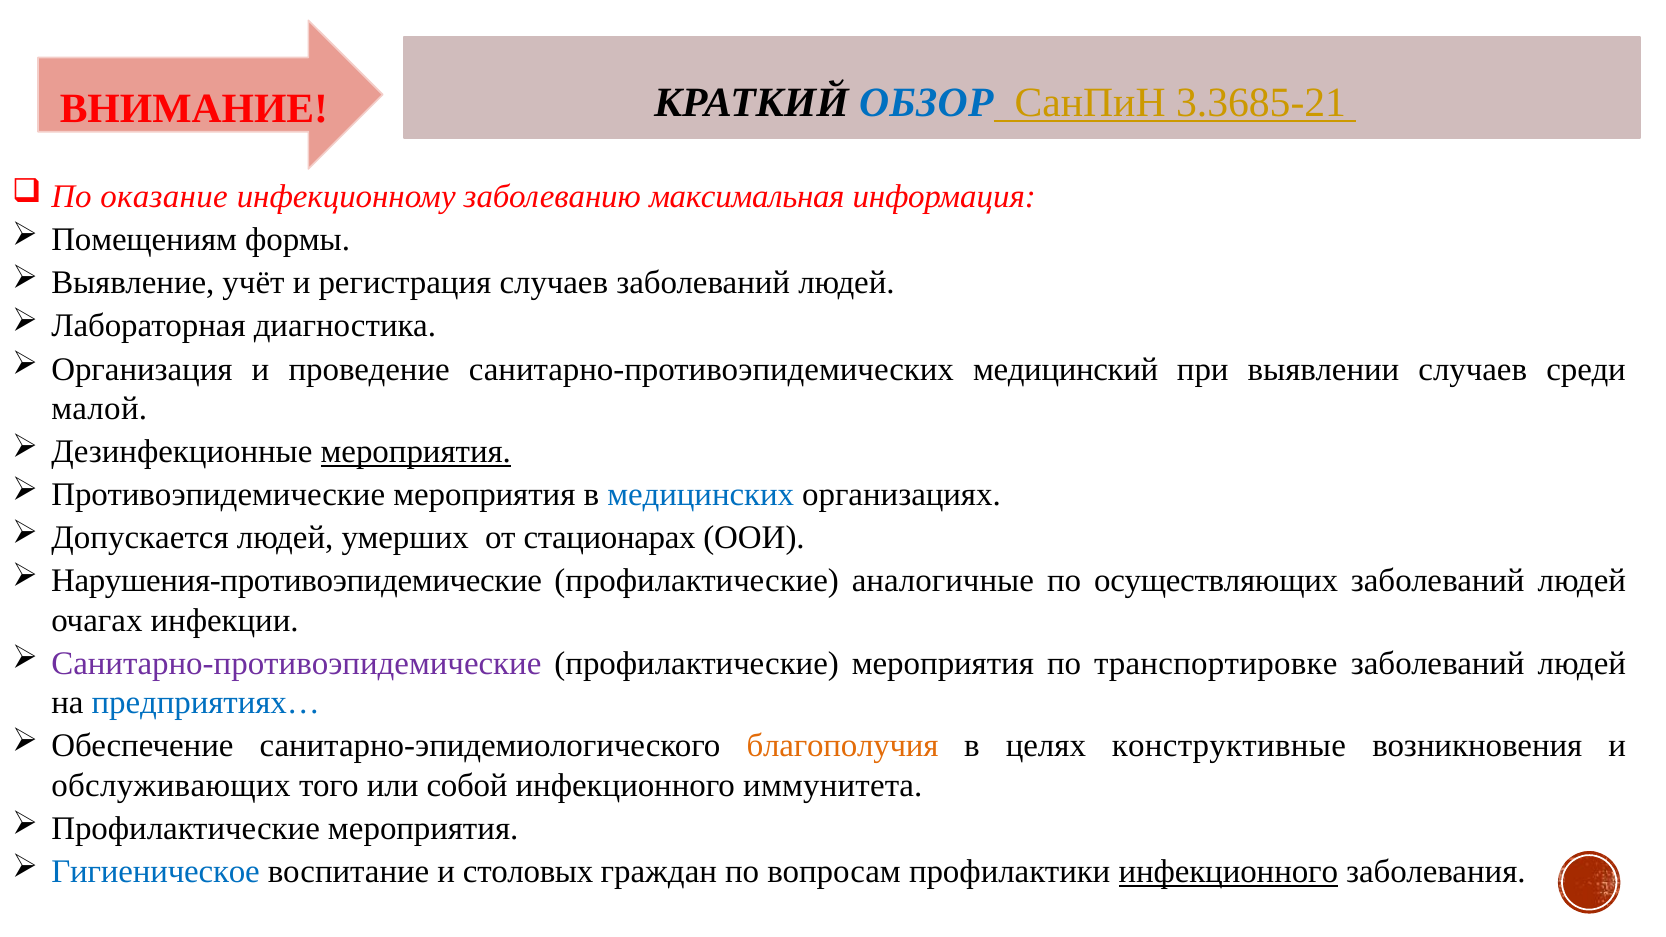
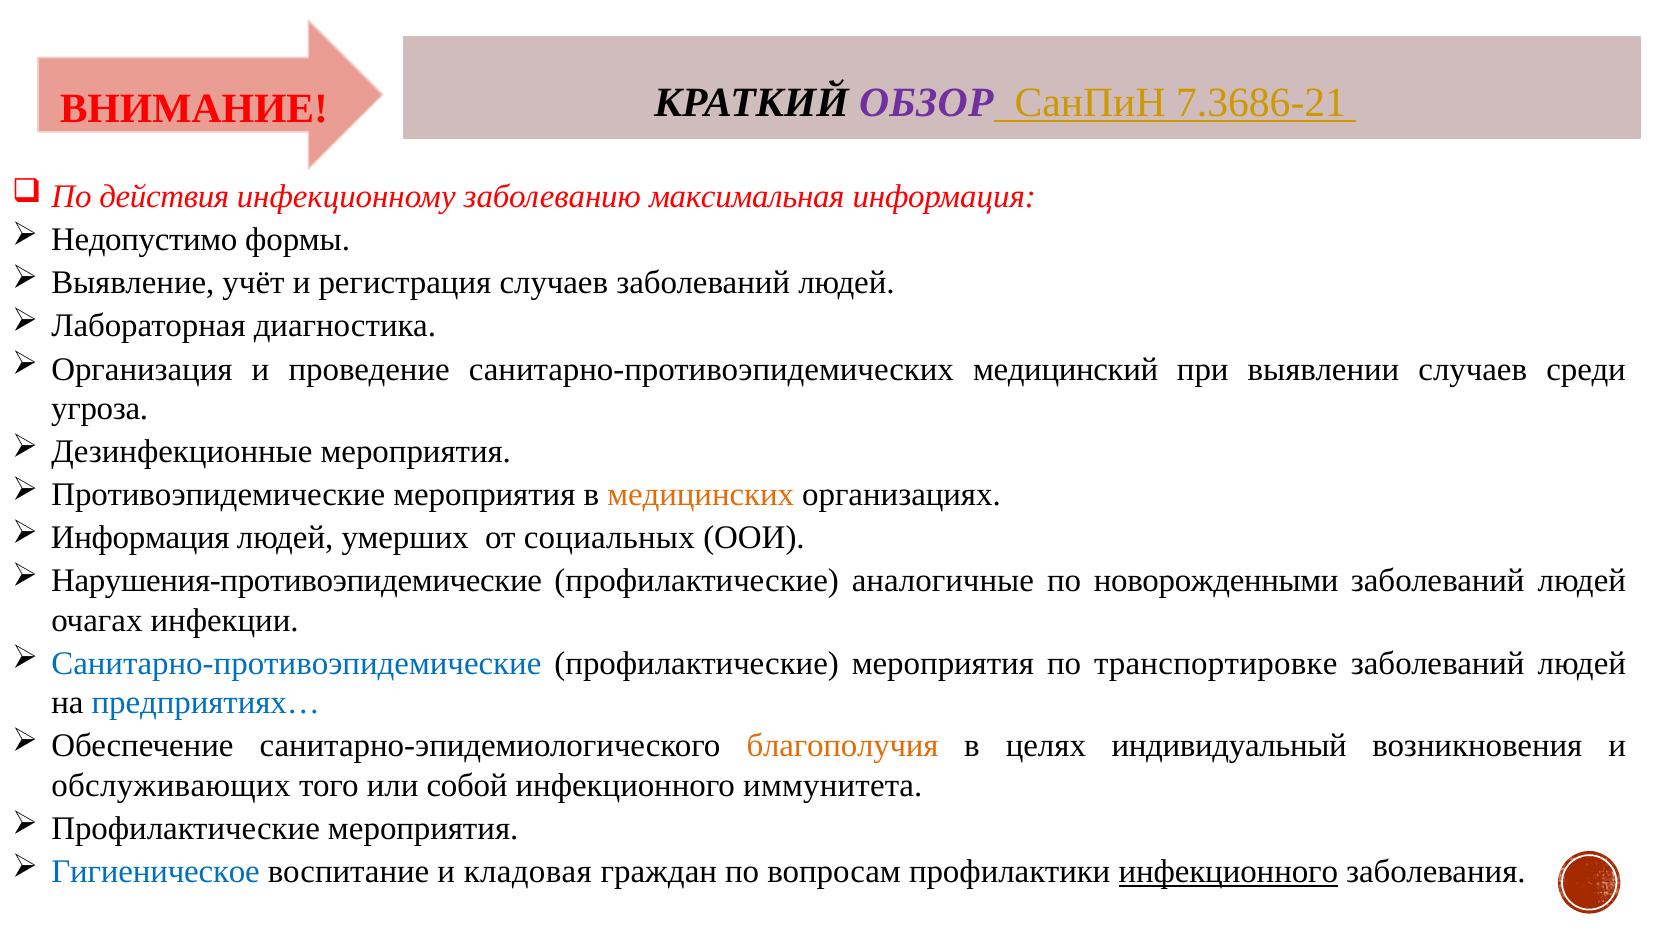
ОБЗОР colour: blue -> purple
3.3685-21: 3.3685-21 -> 7.3686-21
оказание: оказание -> действия
Помещениям: Помещениям -> Недопустимо
малой: малой -> угроза
мероприятия at (416, 452) underline: present -> none
медицинских colour: blue -> orange
Допускается at (140, 538): Допускается -> Информация
стационарах: стационарах -> социальных
осуществляющих: осуществляющих -> новорожденными
Санитарно-противоэпидемические colour: purple -> blue
конструктивные: конструктивные -> индивидуальный
столовых: столовых -> кладовая
